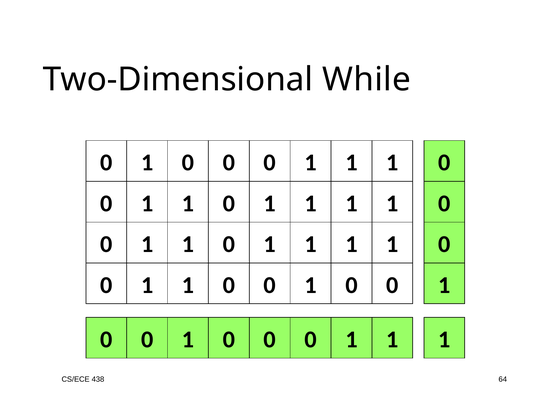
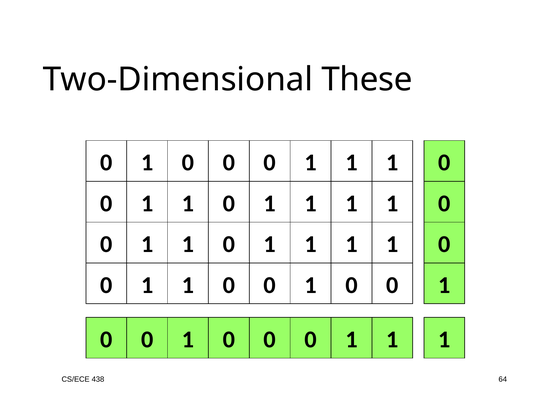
While: While -> These
